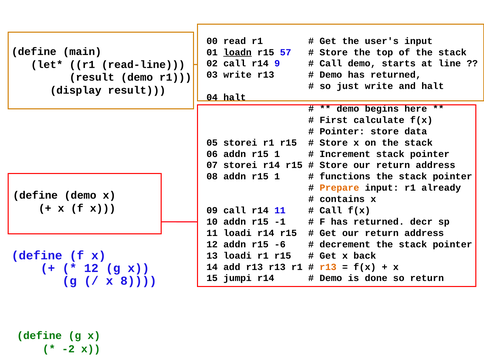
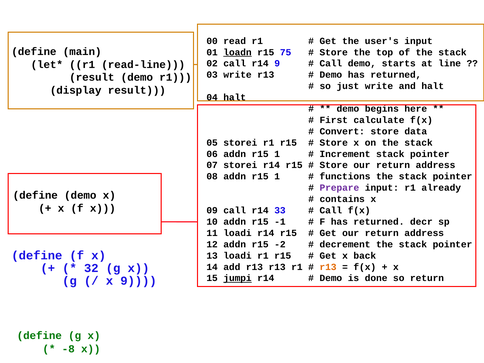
57: 57 -> 75
Pointer at (342, 131): Pointer -> Convert
Prepare colour: orange -> purple
r14 11: 11 -> 33
-6: -6 -> -2
12 at (91, 268): 12 -> 32
jumpi underline: none -> present
x 8: 8 -> 9
-2: -2 -> -8
